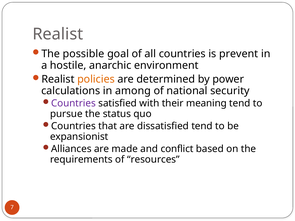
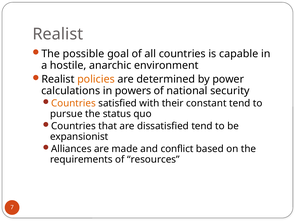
prevent: prevent -> capable
among: among -> powers
Countries at (73, 103) colour: purple -> orange
meaning: meaning -> constant
